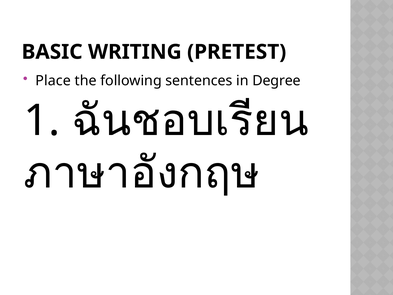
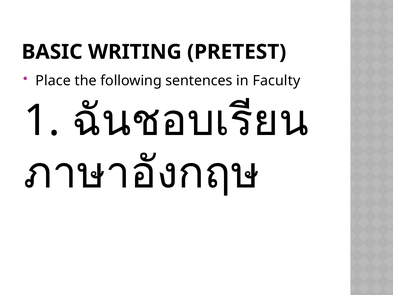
Degree: Degree -> Faculty
